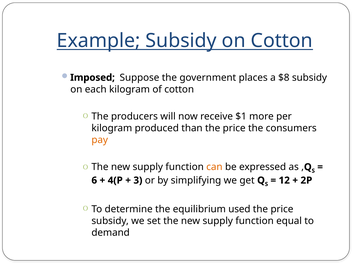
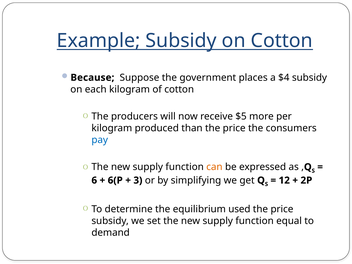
Imposed: Imposed -> Because
$8: $8 -> $4
$1: $1 -> $5
pay colour: orange -> blue
4(P: 4(P -> 6(P
